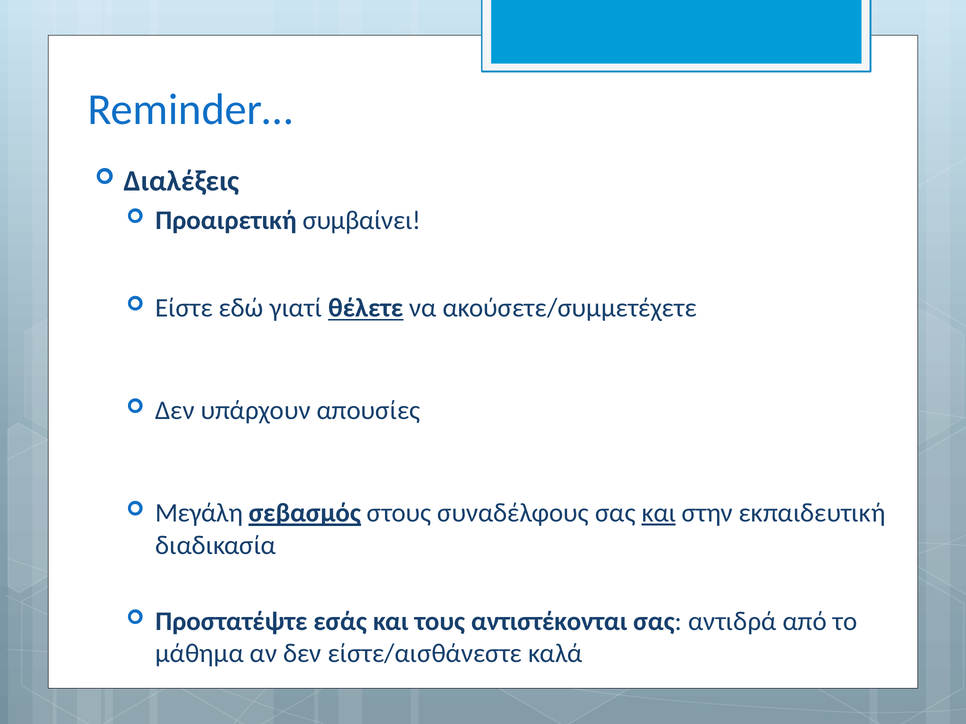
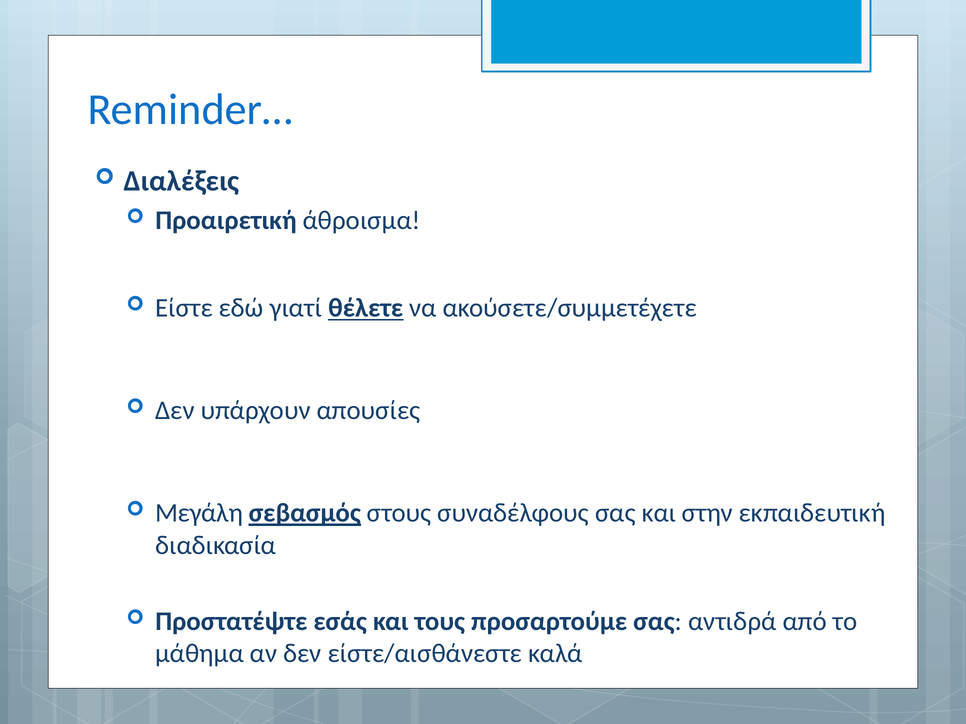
συμβαίνει: συμβαίνει -> άθροισμα
και at (659, 513) underline: present -> none
αντιστέκονται: αντιστέκονται -> προσαρτούμε
